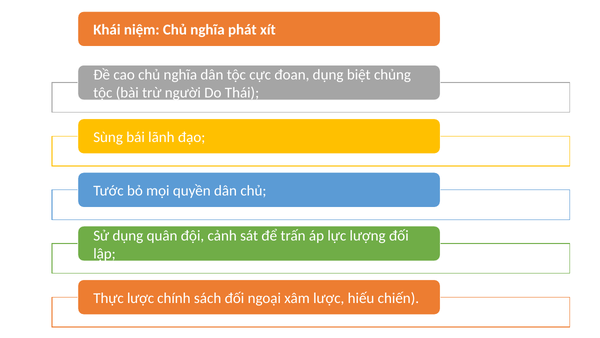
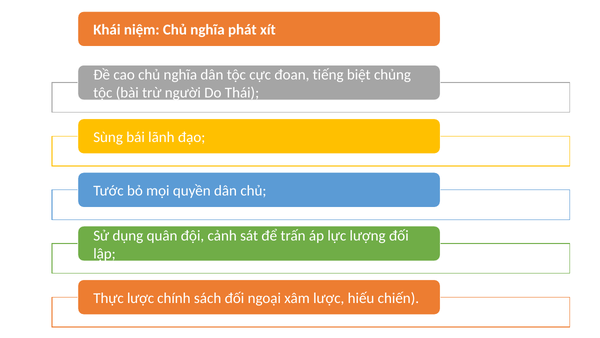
đoan dụng: dụng -> tiếng
